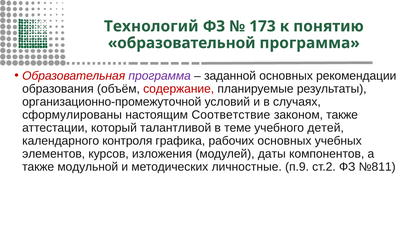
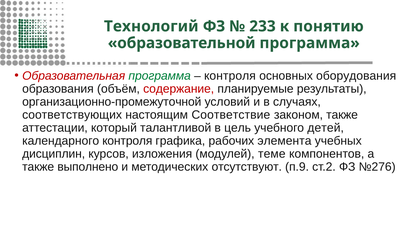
173: 173 -> 233
программа at (160, 76) colour: purple -> green
заданной at (230, 76): заданной -> контроля
рекомендации: рекомендации -> оборудования
сформулированы: сформулированы -> соответствующих
теме: теме -> цель
рабочих основных: основных -> элемента
элементов: элементов -> дисциплин
даты: даты -> теме
модульной: модульной -> выполнено
личностные: личностные -> отсутствуют
№811: №811 -> №276
